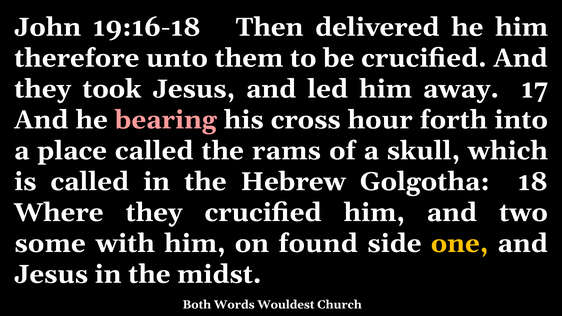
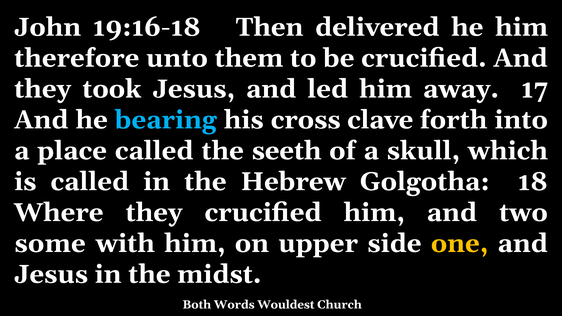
bearing colour: pink -> light blue
hour: hour -> clave
rams: rams -> seeth
found: found -> upper
